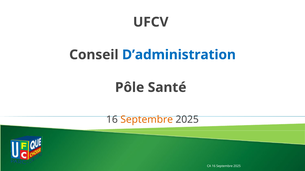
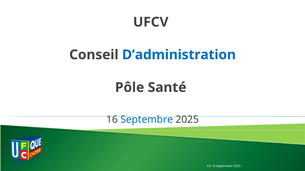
Septembre at (147, 120) colour: orange -> blue
